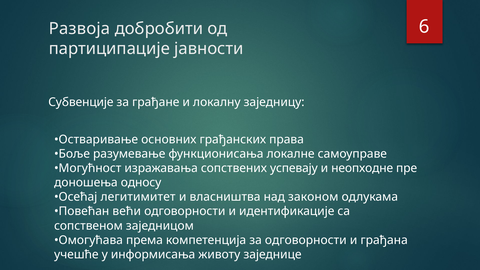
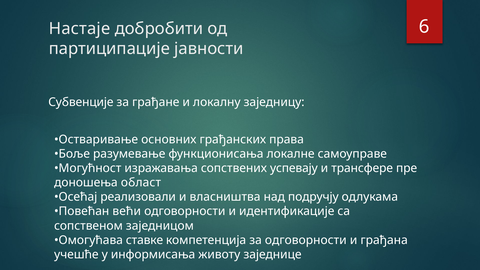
Развоја: Развоја -> Настаје
неопходне: неопходне -> трансфере
односу: односу -> област
легитимитет: легитимитет -> реализовали
законом: законом -> подручју
према: према -> ставке
